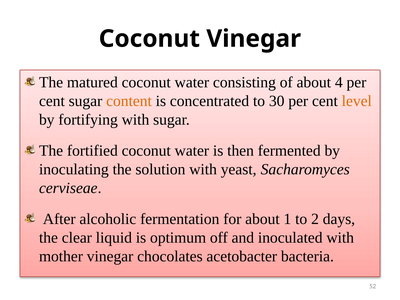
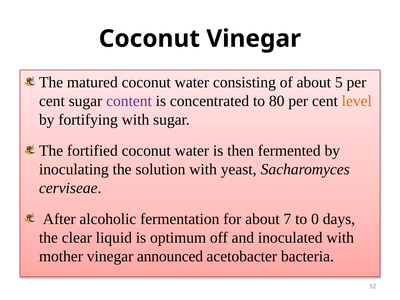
4: 4 -> 5
content colour: orange -> purple
30: 30 -> 80
1: 1 -> 7
2: 2 -> 0
chocolates: chocolates -> announced
